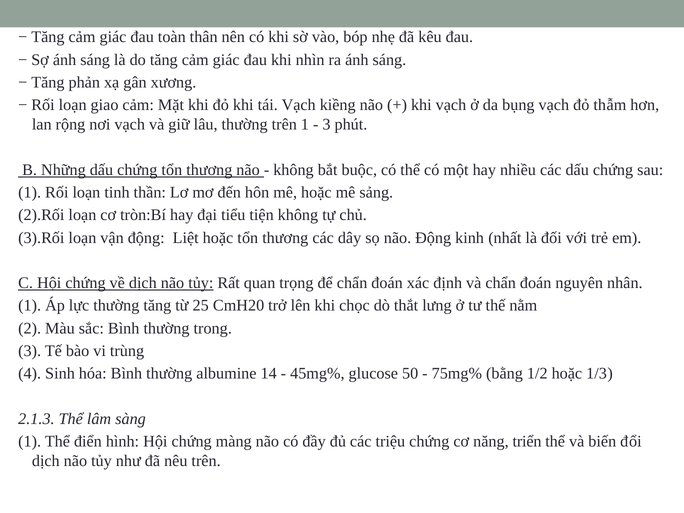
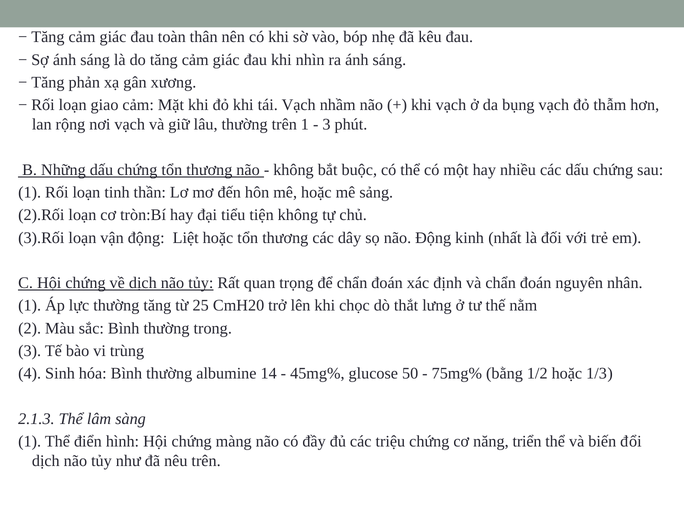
kiềng: kiềng -> nhầm
